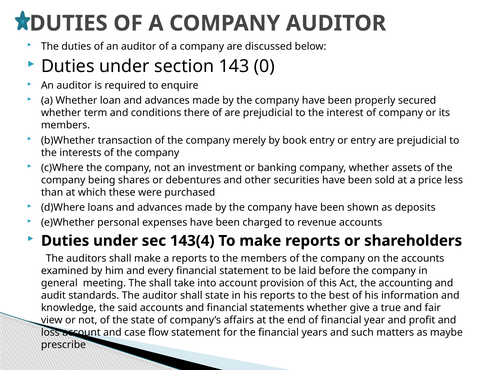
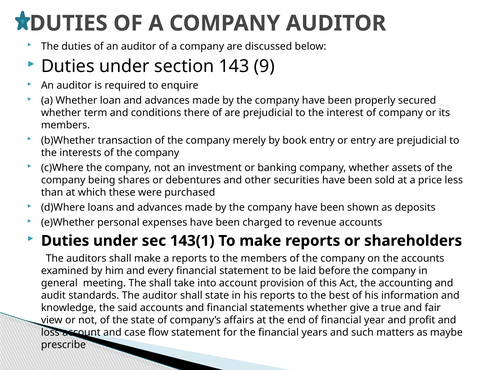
0: 0 -> 9
143(4: 143(4 -> 143(1
